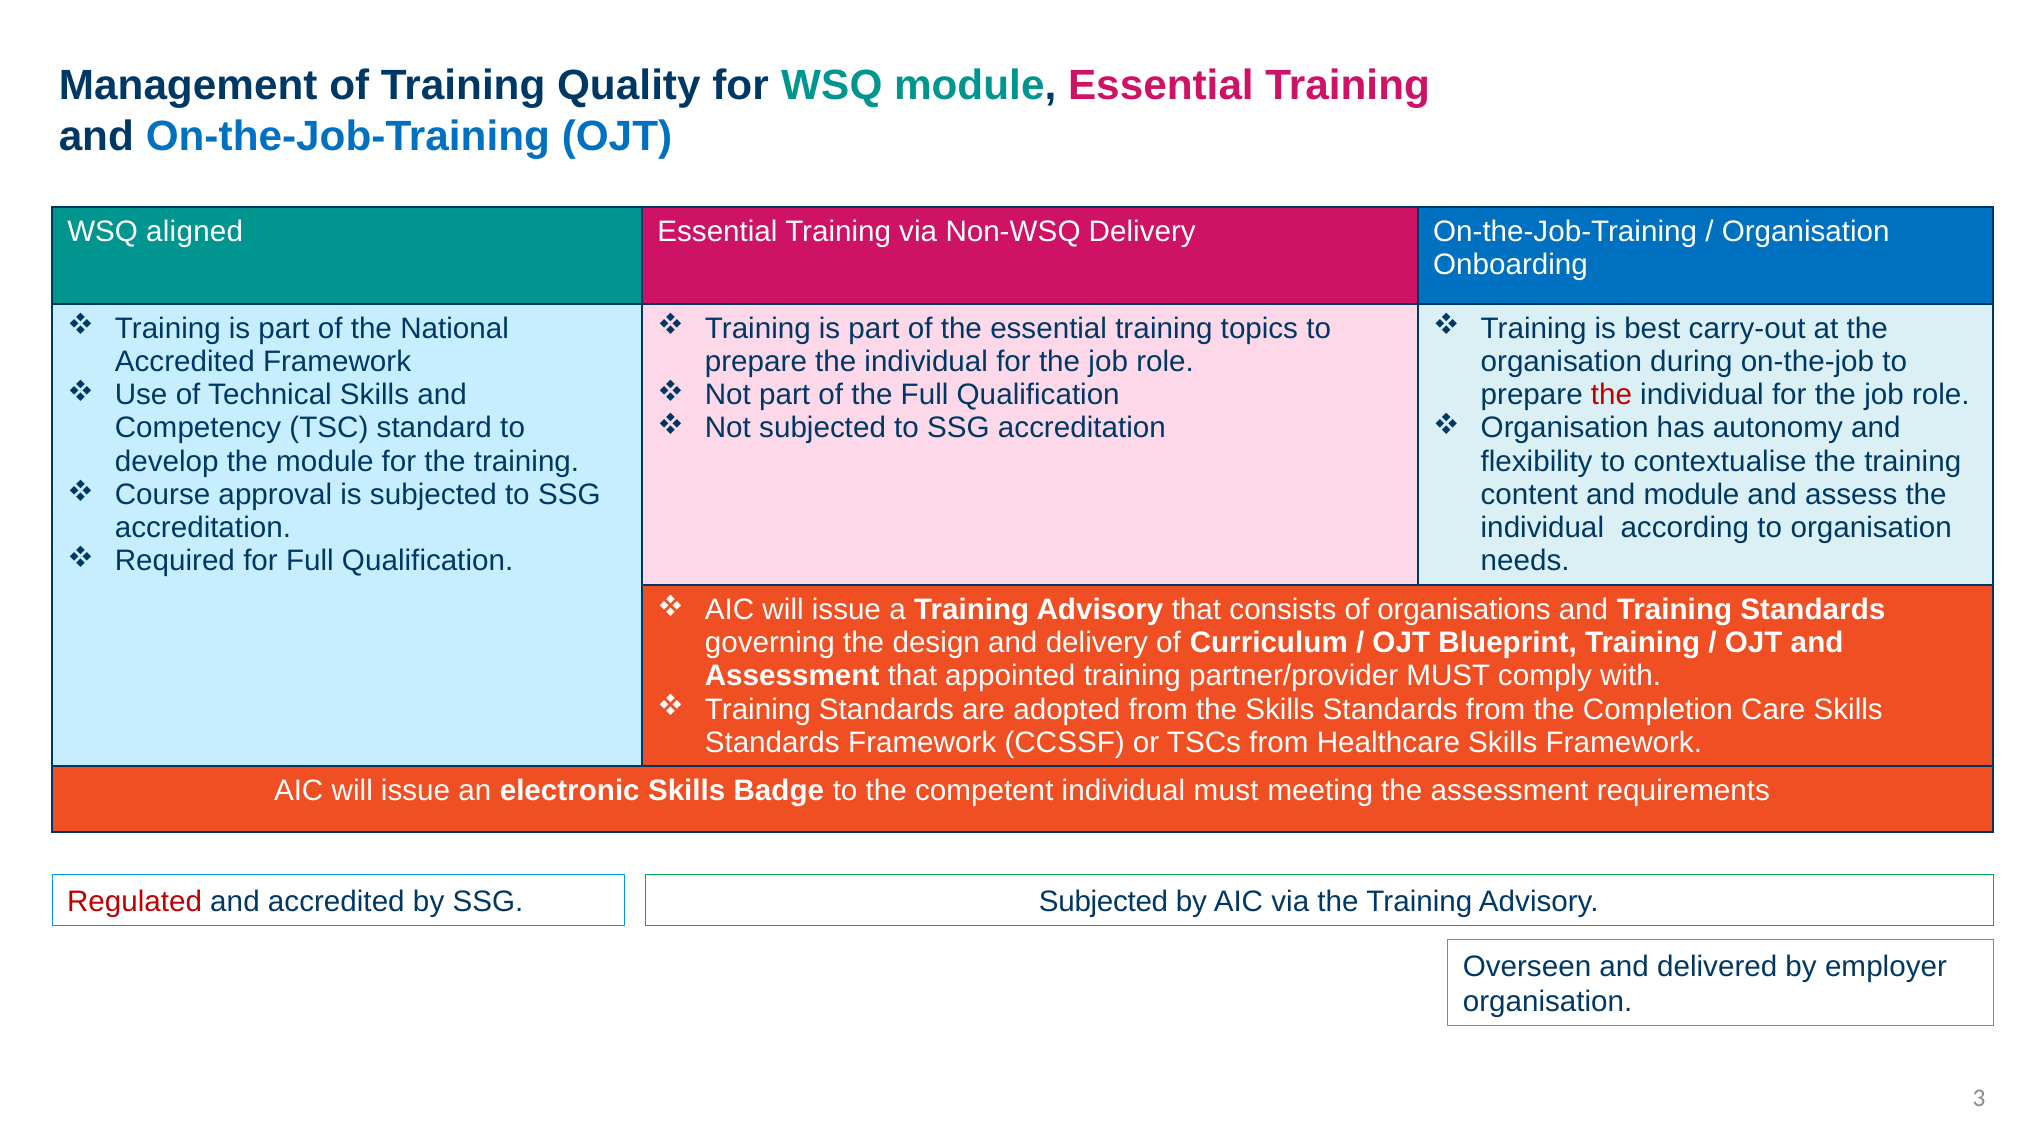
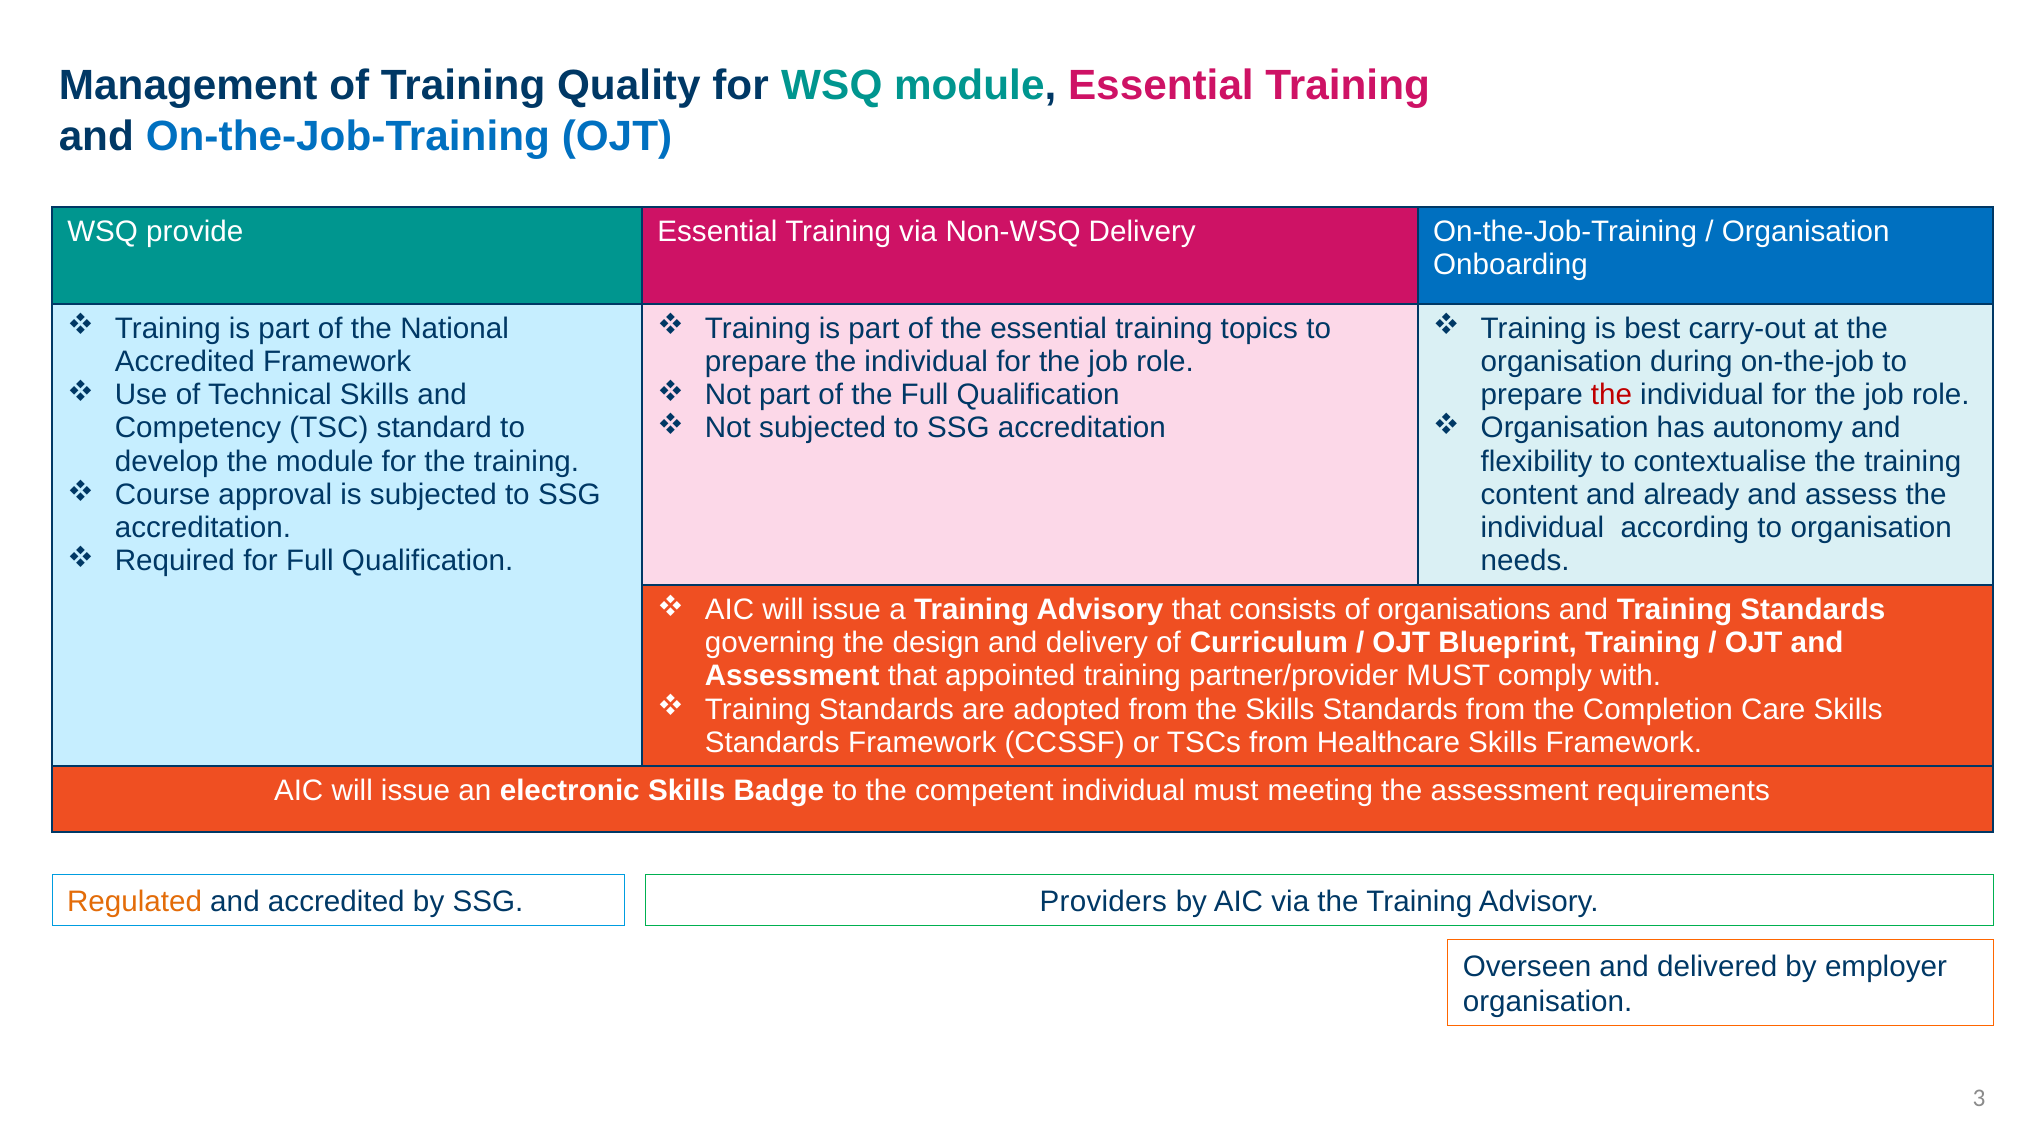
aligned: aligned -> provide
and module: module -> already
Regulated colour: red -> orange
SSG Subjected: Subjected -> Providers
